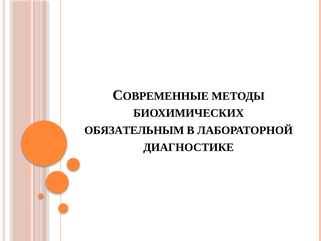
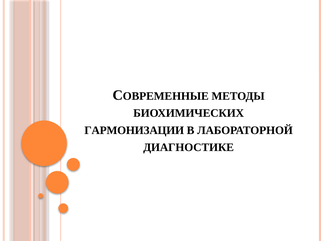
ОБЯЗАТЕЛЬНЫМ: ОБЯЗАТЕЛЬНЫМ -> ГАРМОНИЗАЦИИ
